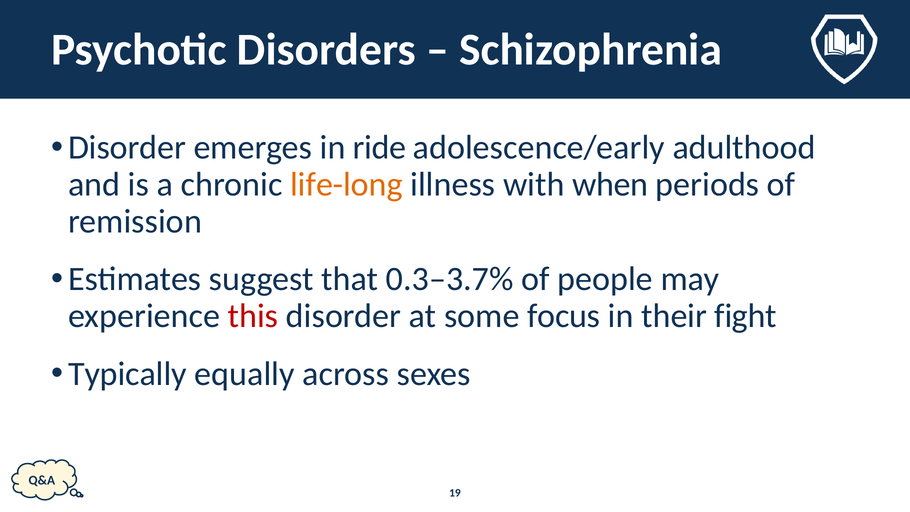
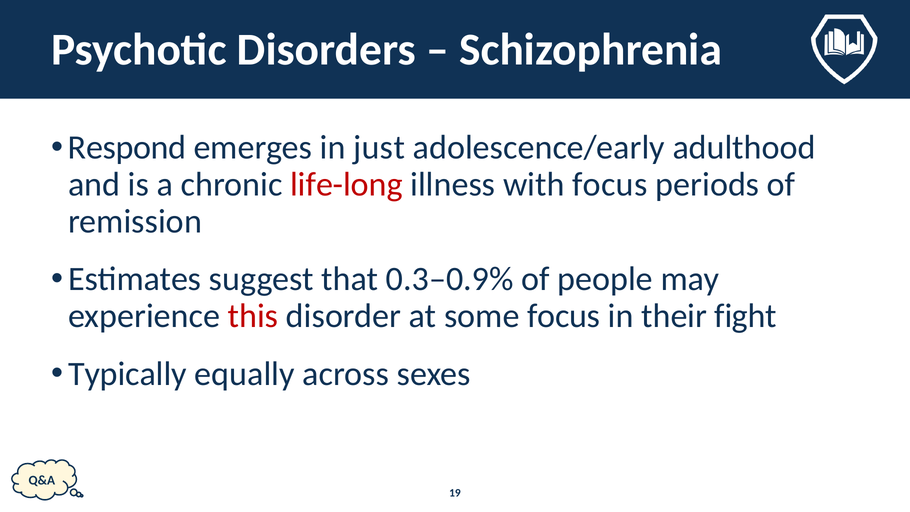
Disorder at (127, 148): Disorder -> Respond
ride: ride -> just
life-long colour: orange -> red
with when: when -> focus
0.3–3.7%: 0.3–3.7% -> 0.3–0.9%
